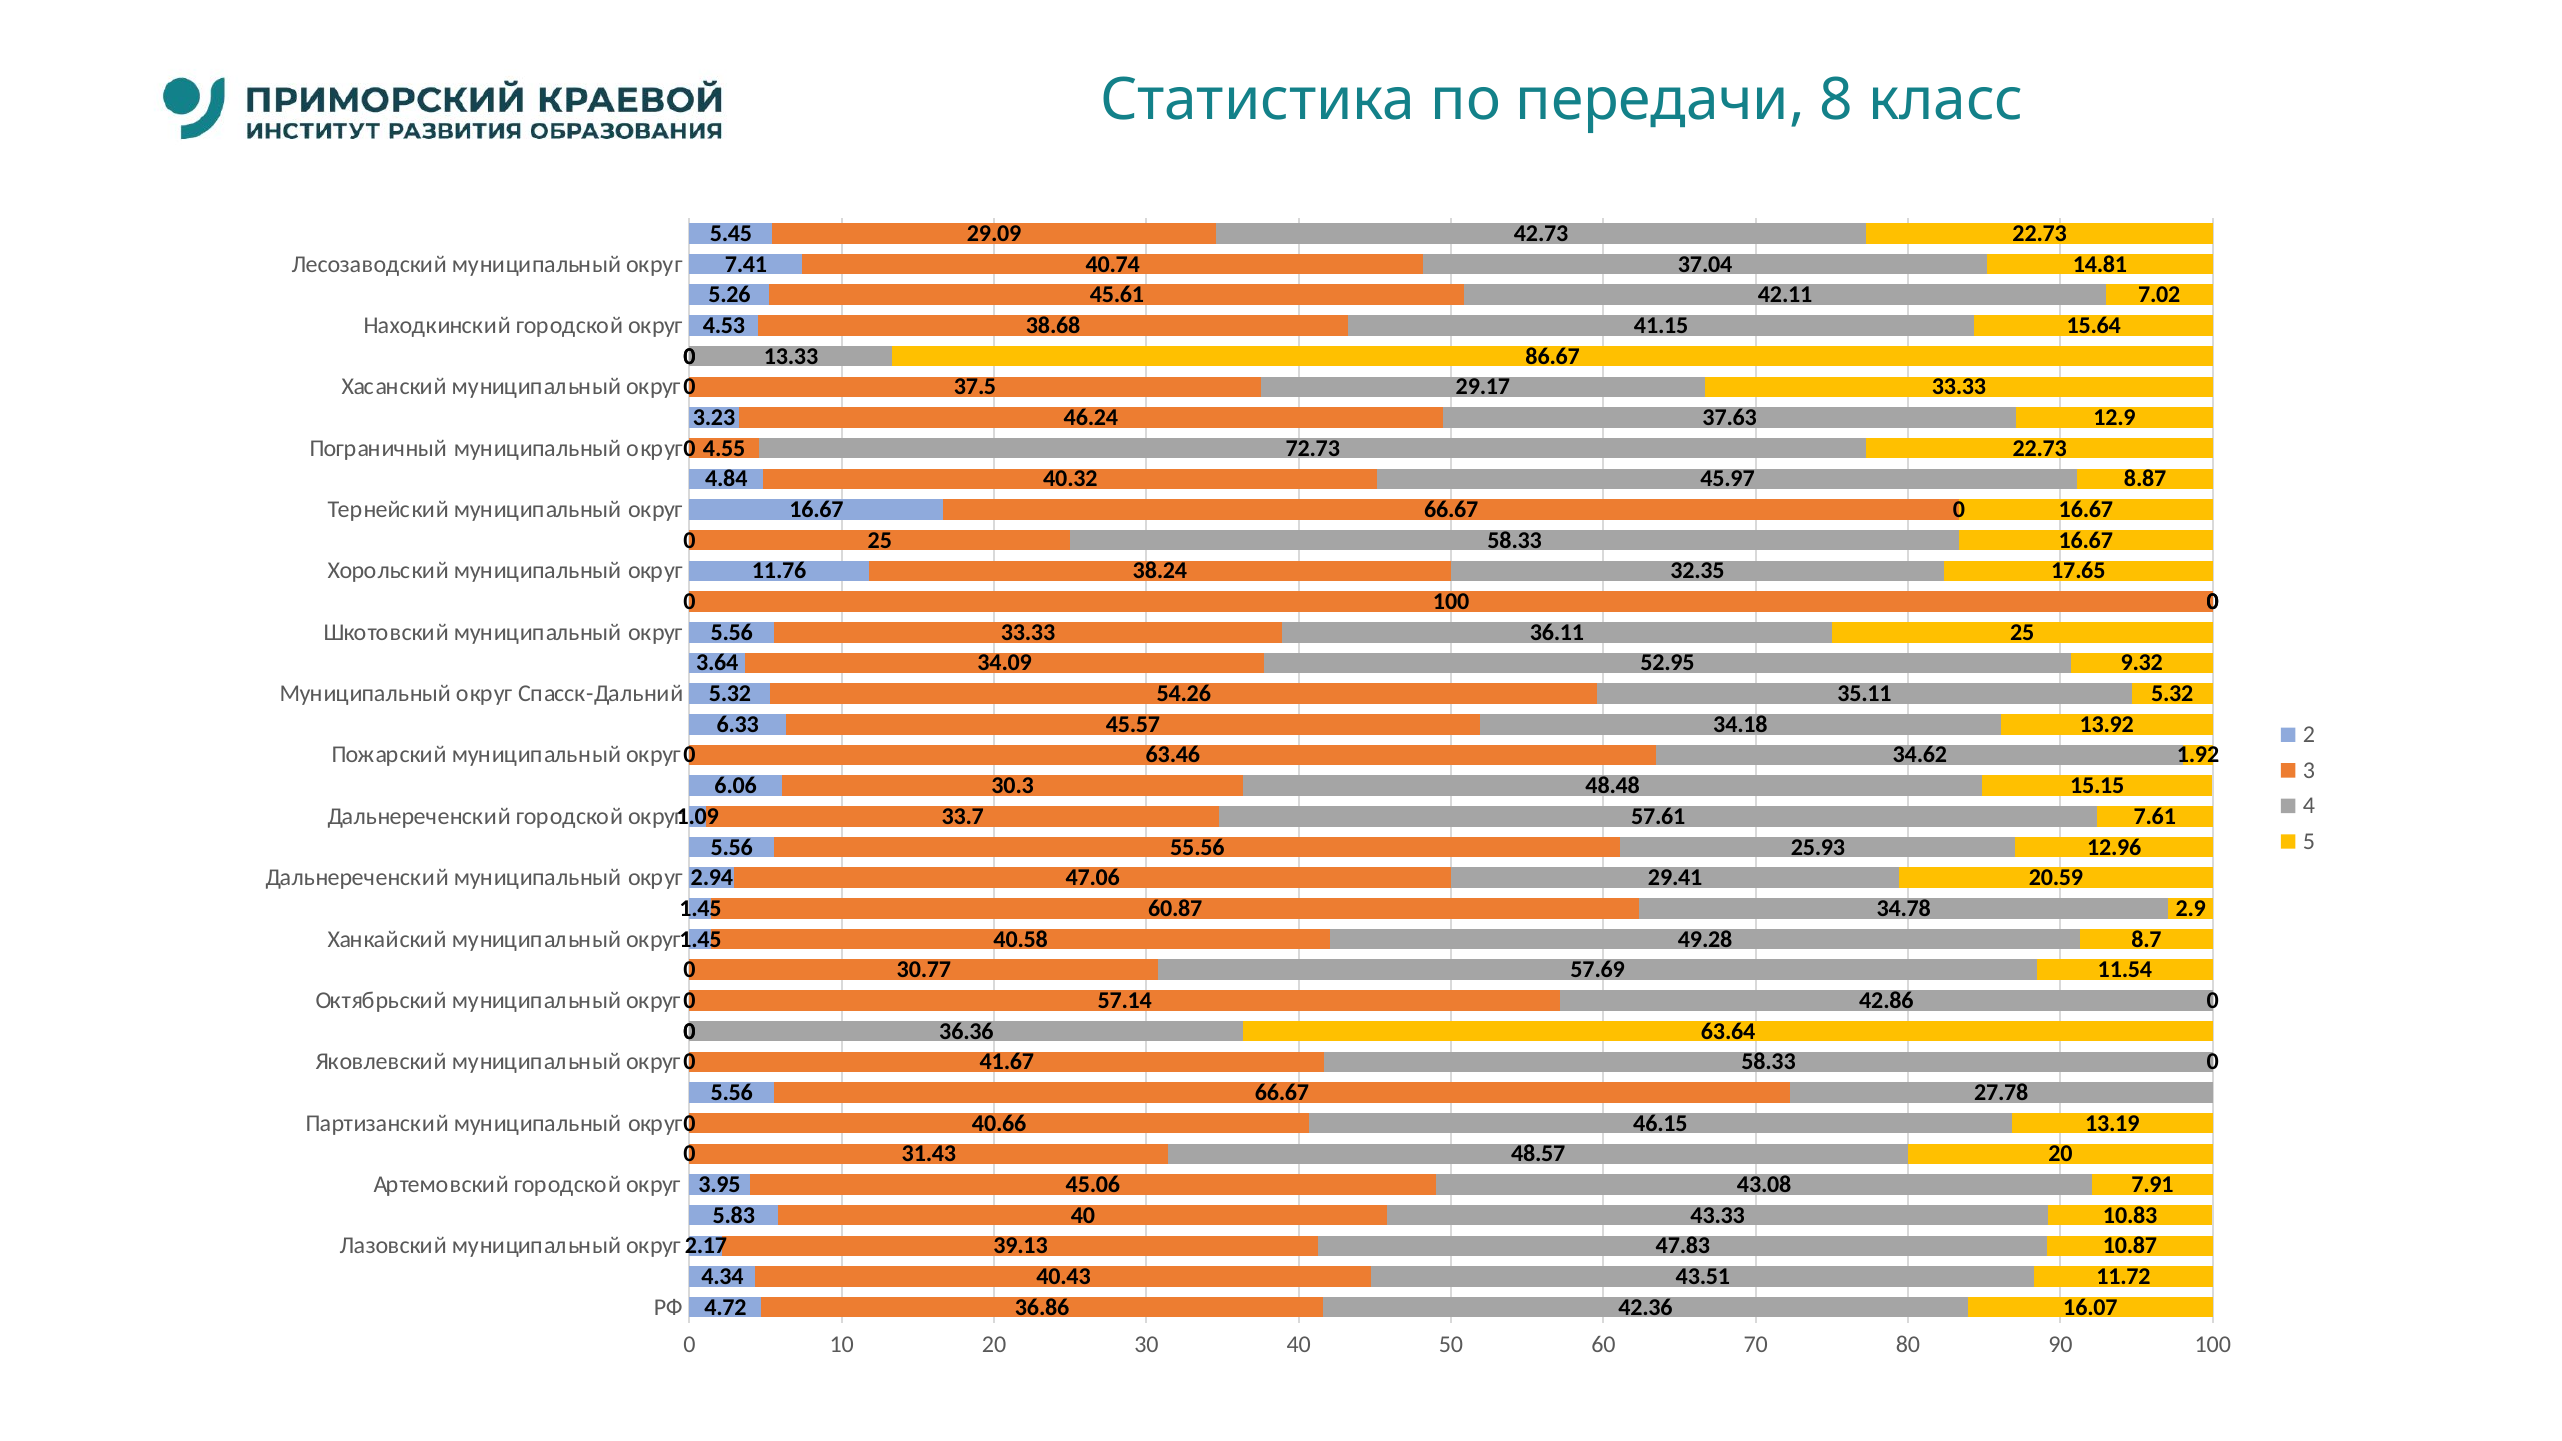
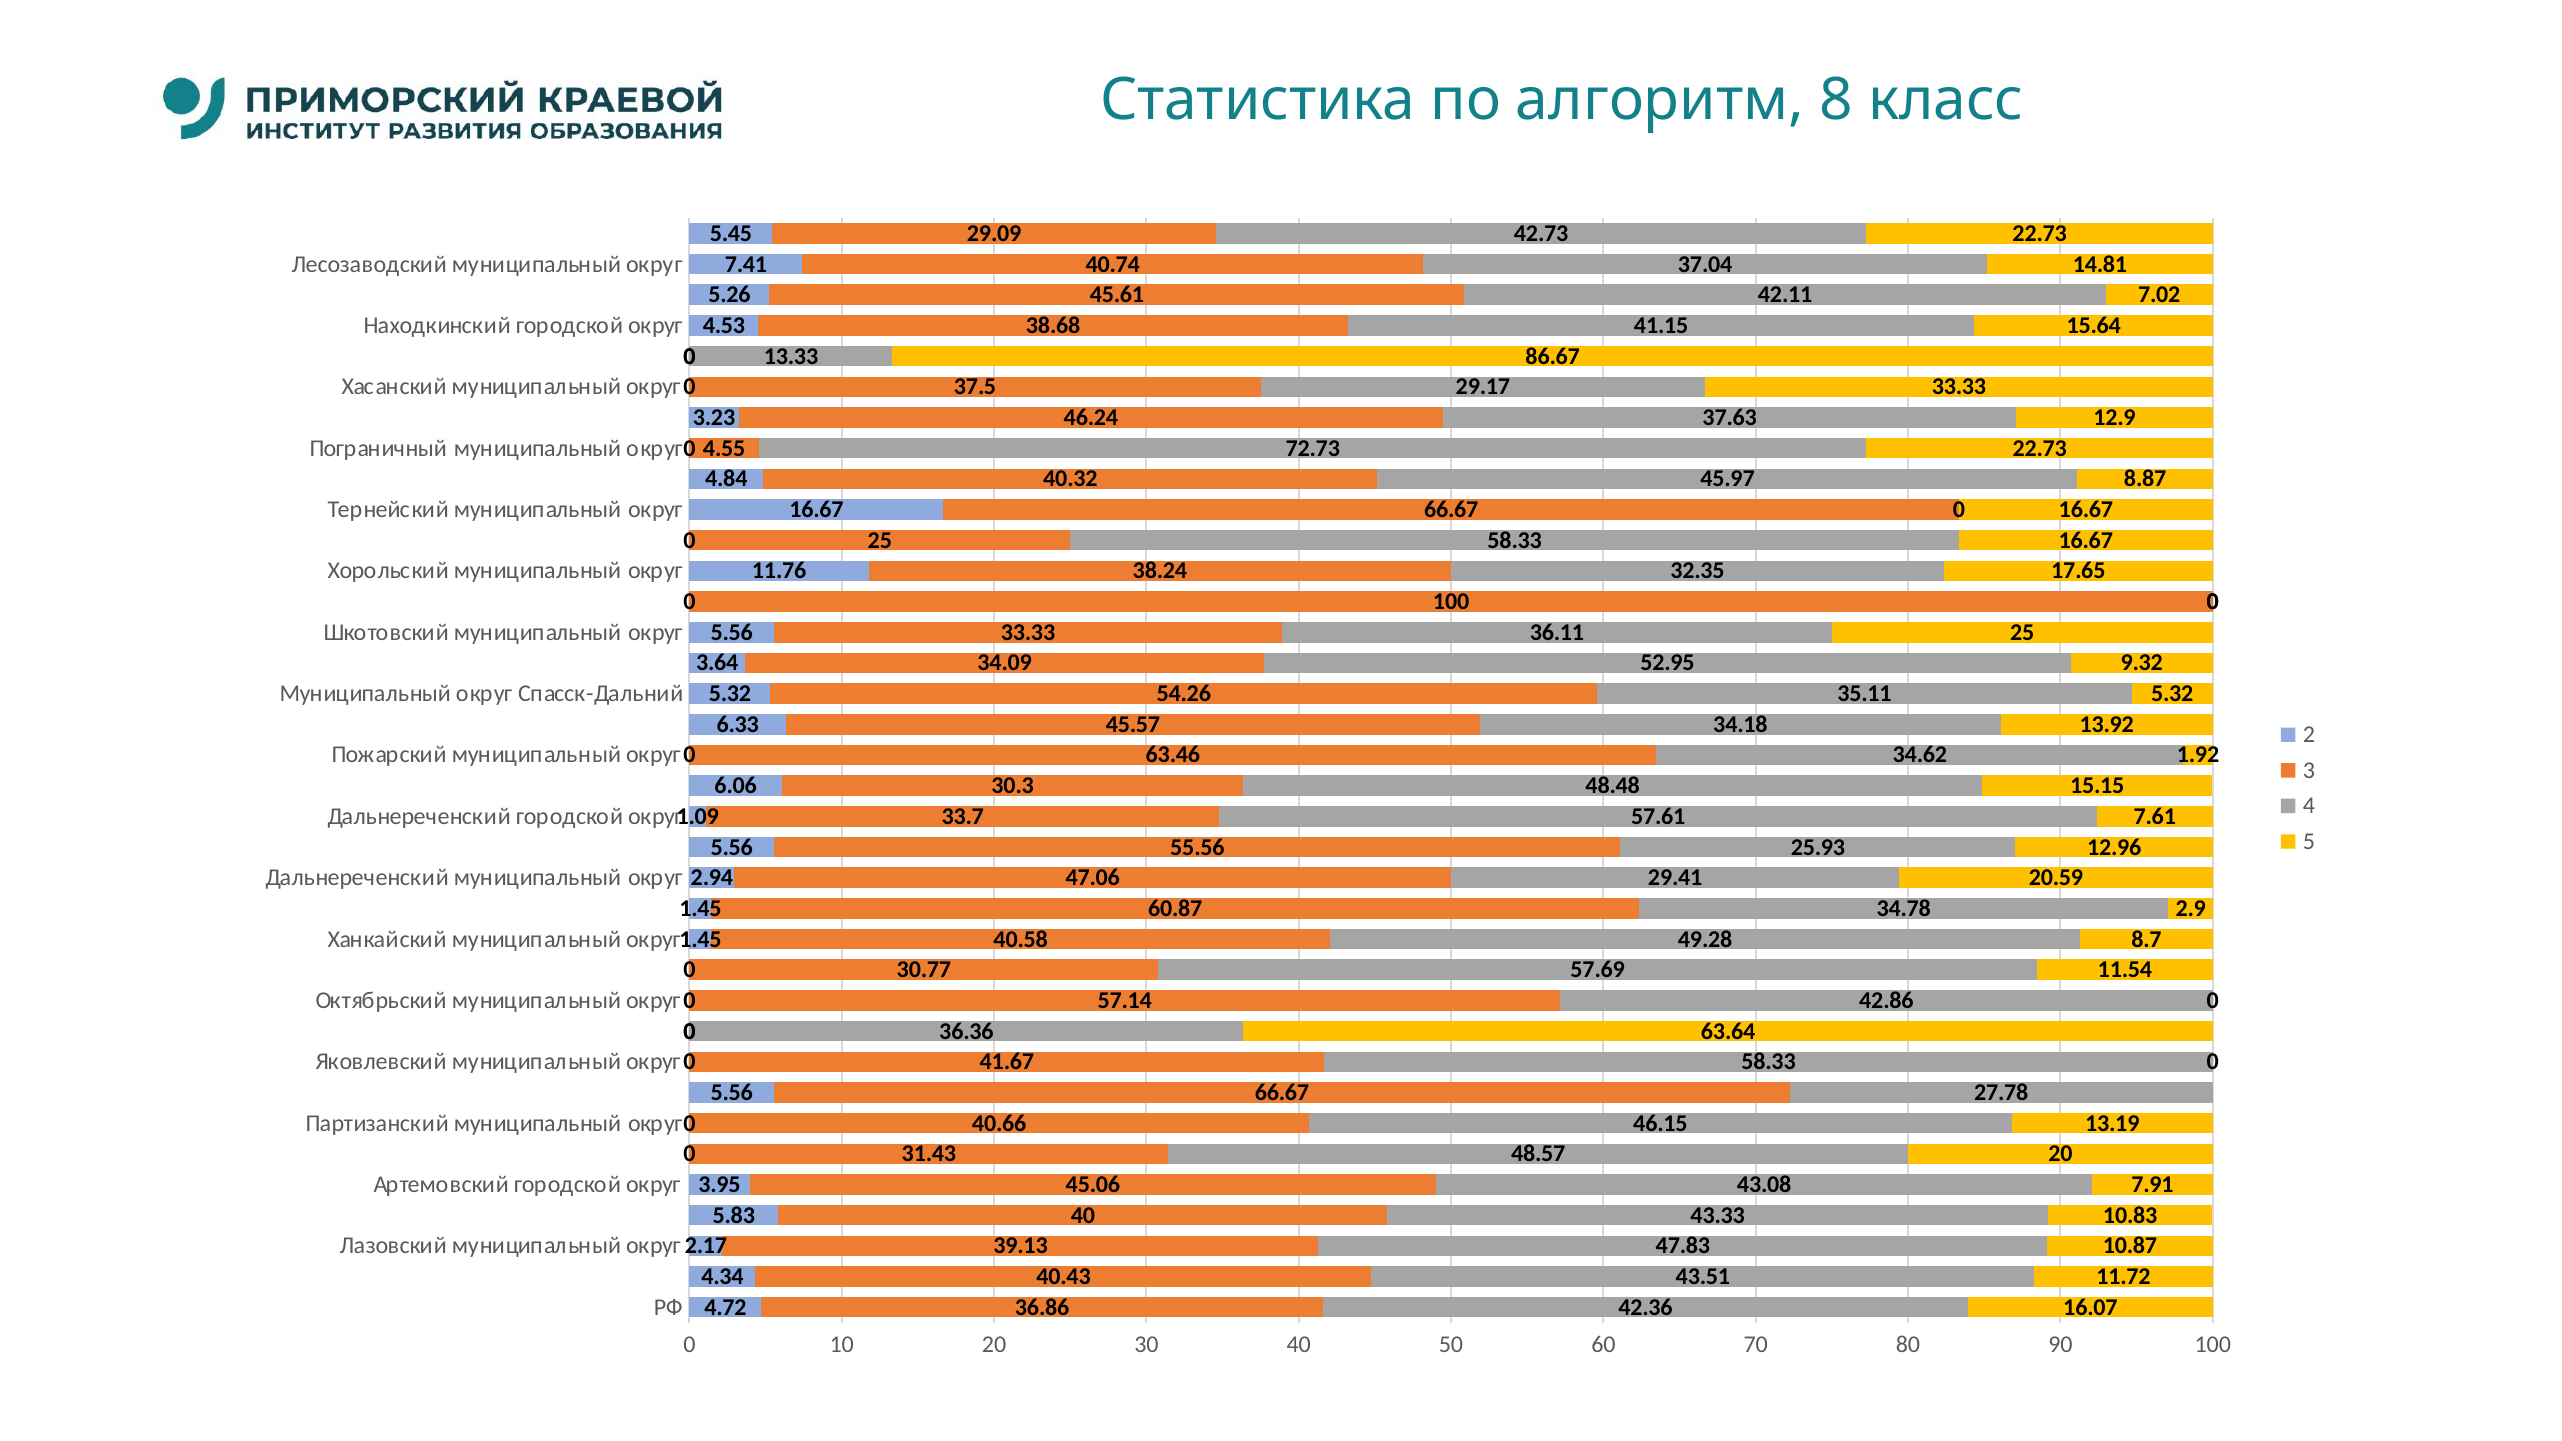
передачи: передачи -> алгоритм
